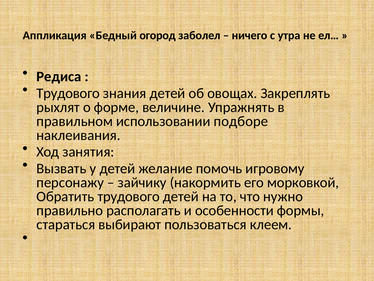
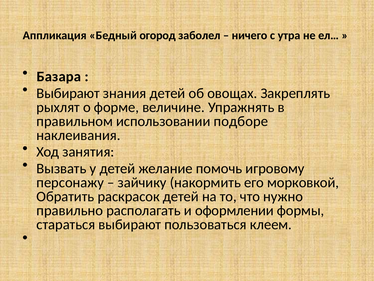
Редиса: Редиса -> Базара
Трудового at (68, 93): Трудового -> Выбирают
Обратить трудового: трудового -> раскрасок
особенности: особенности -> оформлении
